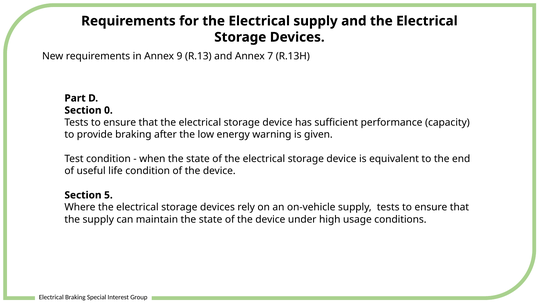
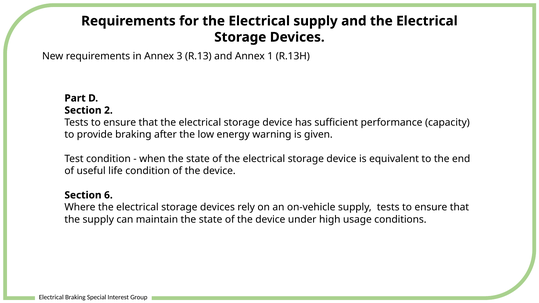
9: 9 -> 3
7: 7 -> 1
0: 0 -> 2
5: 5 -> 6
